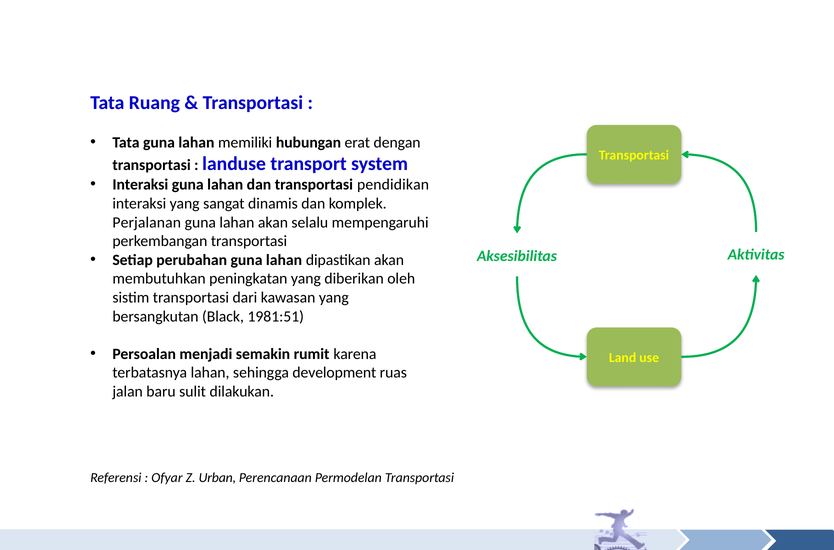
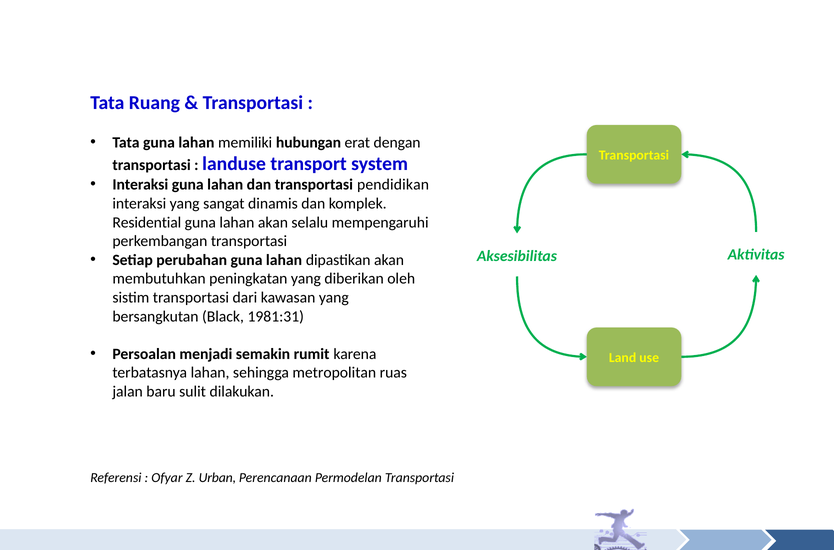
Perjalanan: Perjalanan -> Residential
1981:51: 1981:51 -> 1981:31
development: development -> metropolitan
